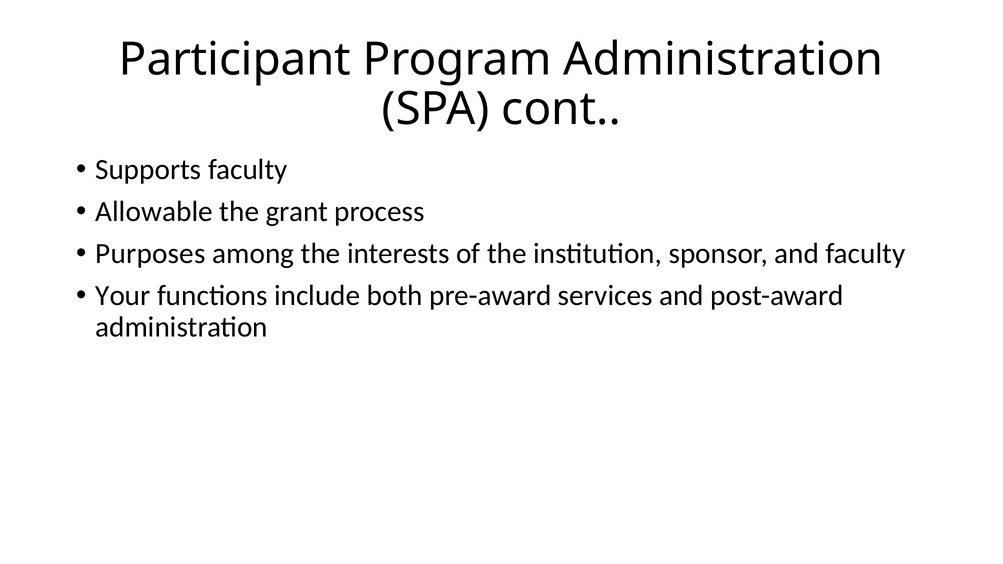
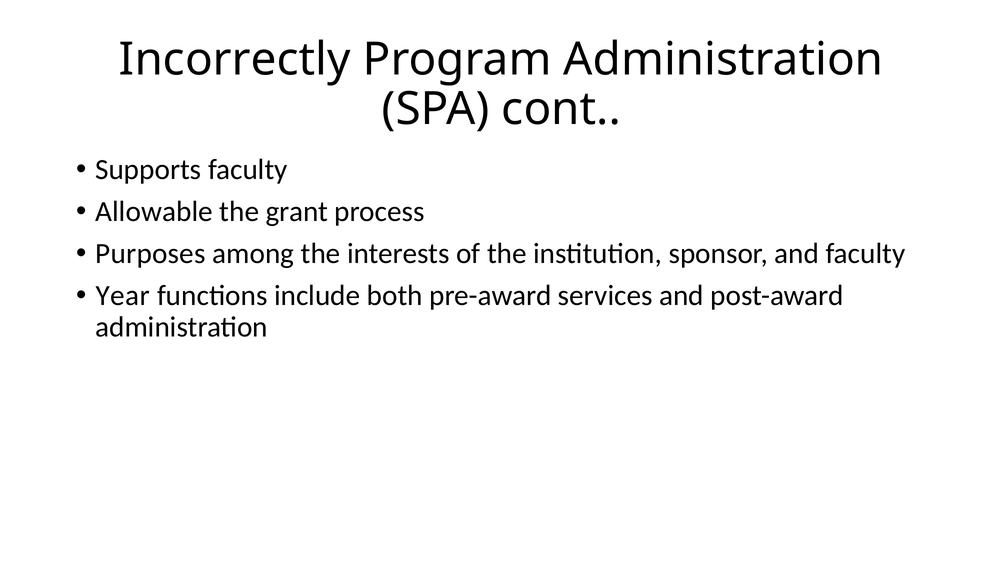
Participant: Participant -> Incorrectly
Your: Your -> Year
